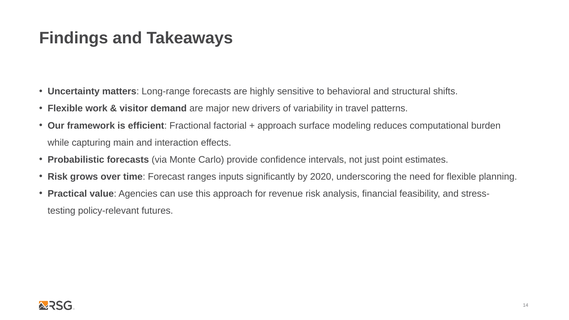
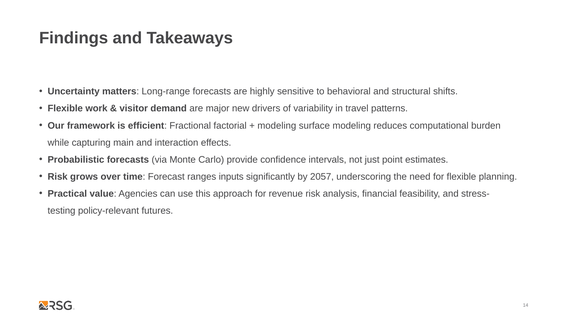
approach at (277, 126): approach -> modeling
2020: 2020 -> 2057
